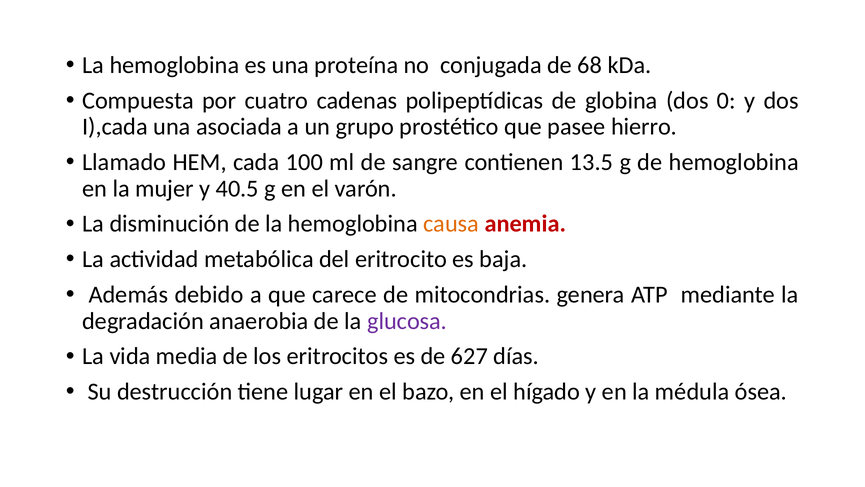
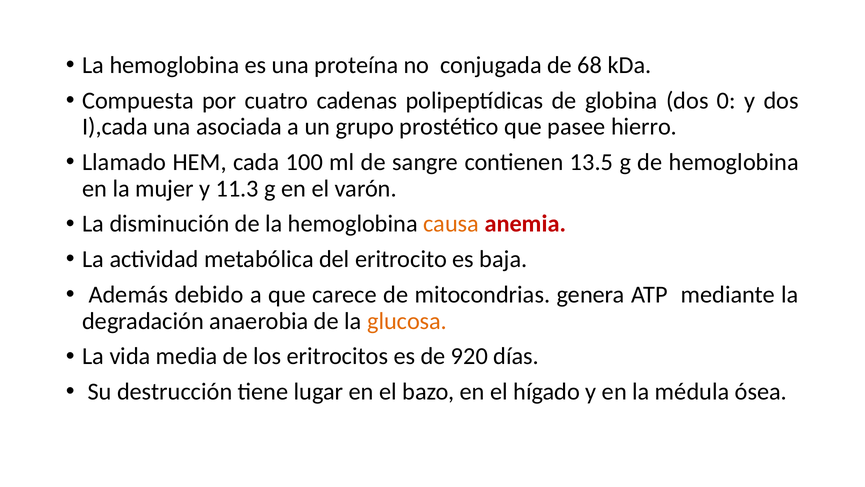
40.5: 40.5 -> 11.3
glucosa colour: purple -> orange
627: 627 -> 920
